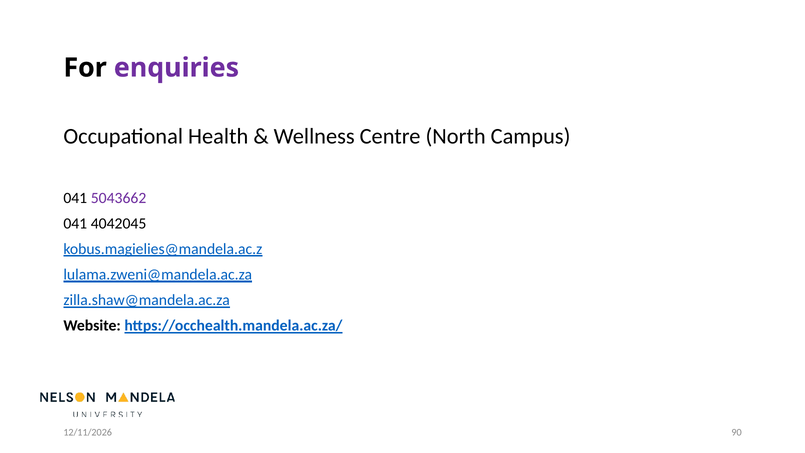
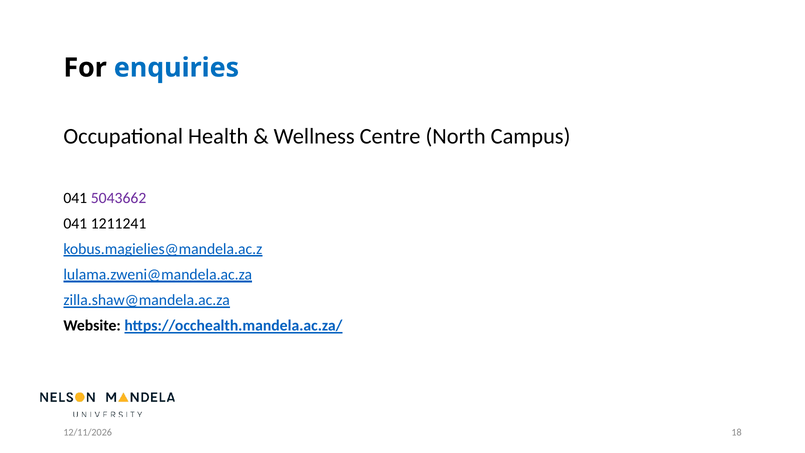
enquiries colour: purple -> blue
4042045: 4042045 -> 1211241
90: 90 -> 18
